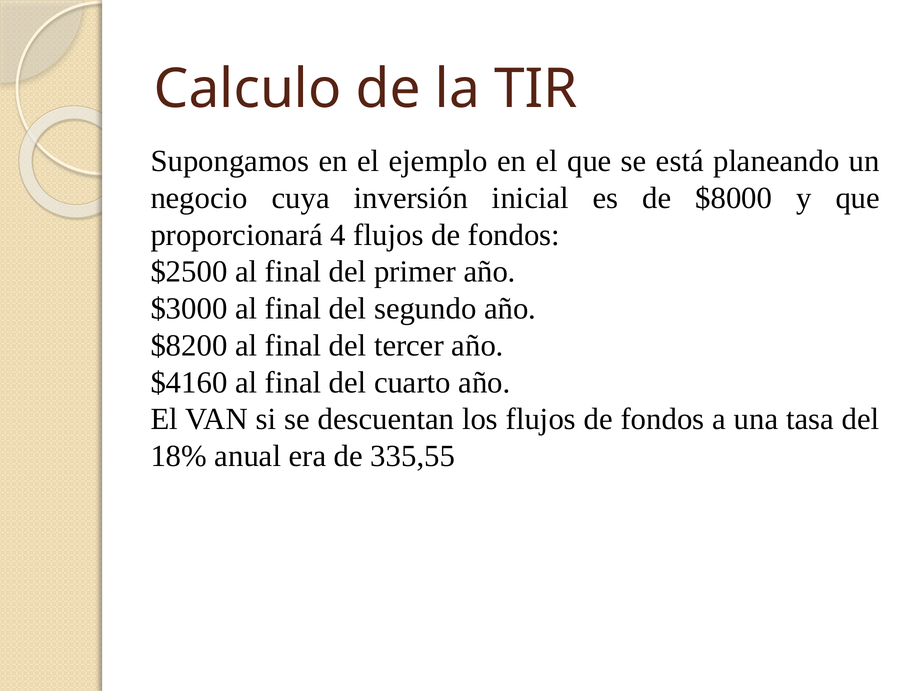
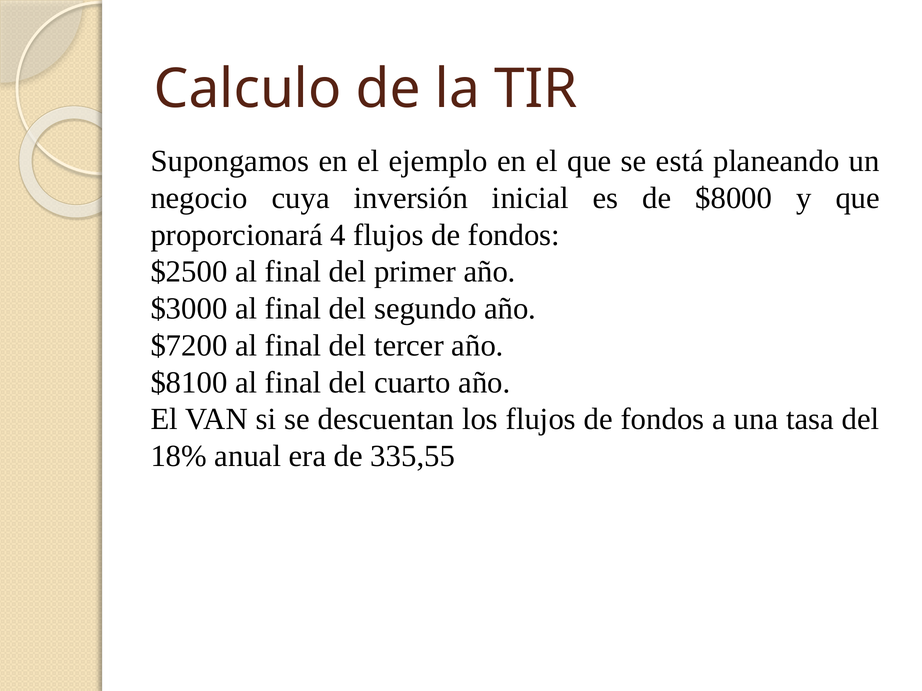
$8200: $8200 -> $7200
$4160: $4160 -> $8100
